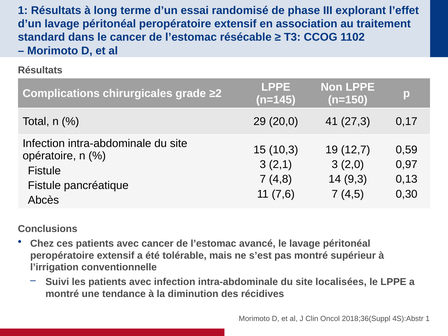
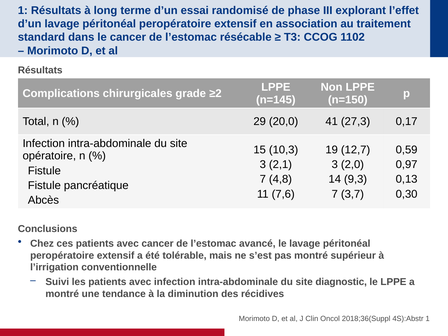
4,5: 4,5 -> 3,7
localisées: localisées -> diagnostic
